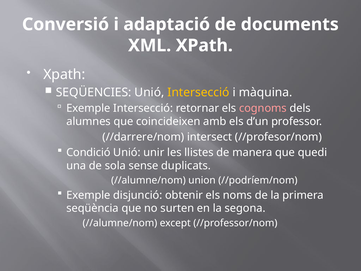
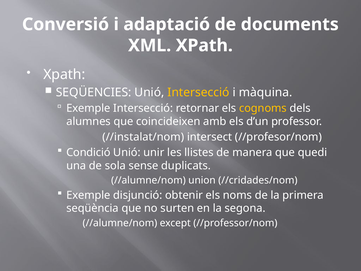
cognoms colour: pink -> yellow
//darrere/nom: //darrere/nom -> //instalat/nom
//podríem/nom: //podríem/nom -> //cridades/nom
